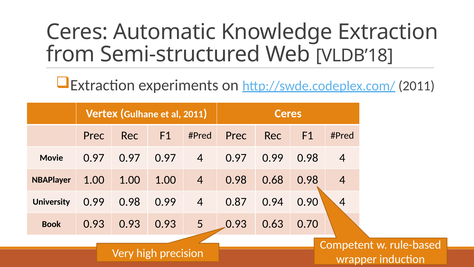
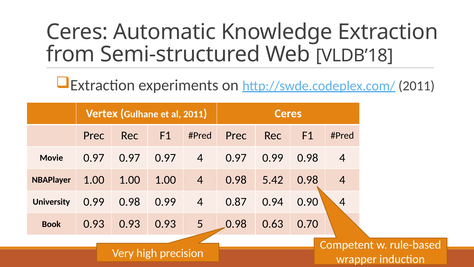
0.68: 0.68 -> 5.42
0.93 at (236, 224): 0.93 -> 0.98
